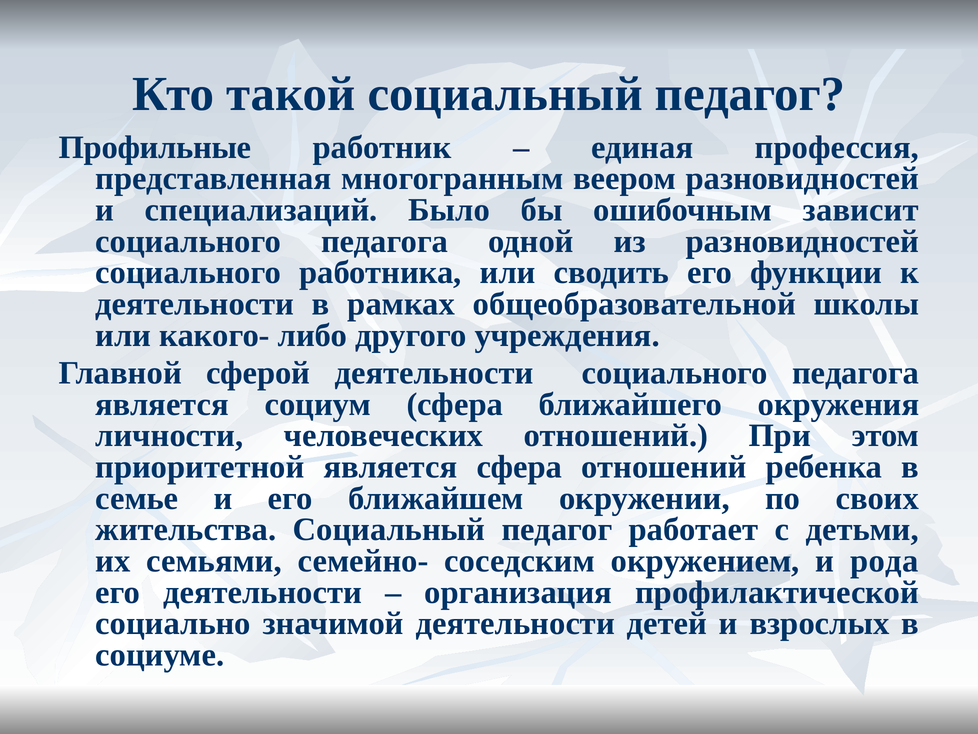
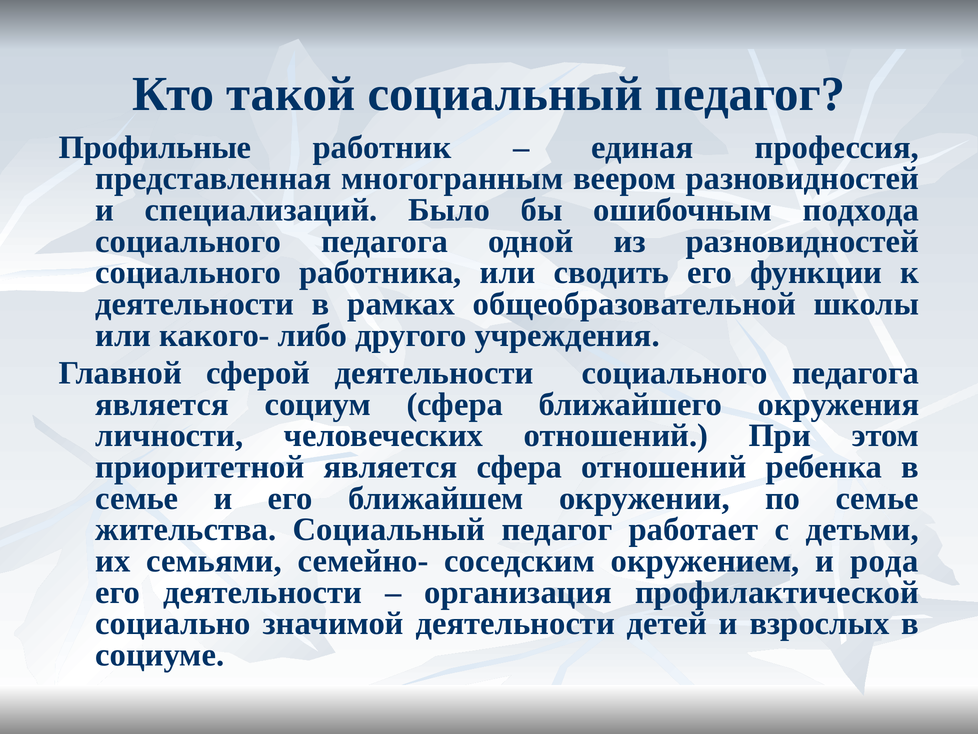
зависит: зависит -> подхода
по своих: своих -> семье
